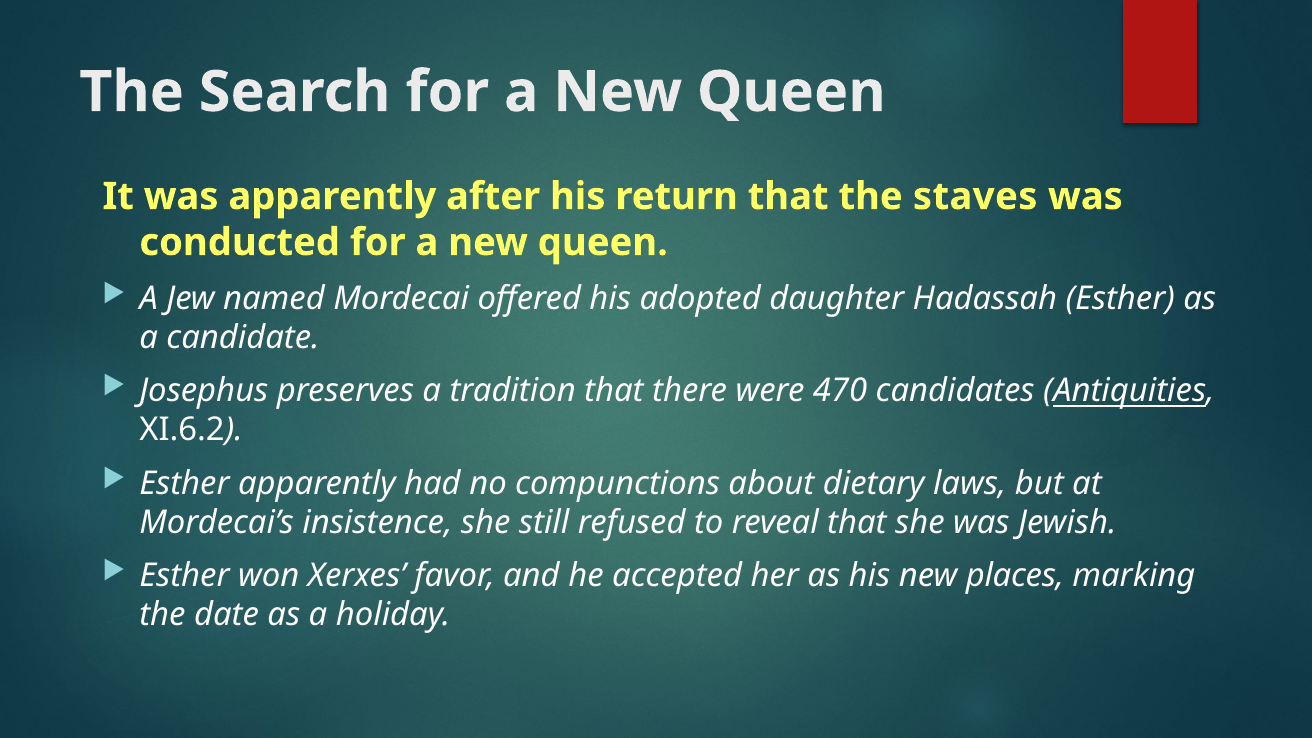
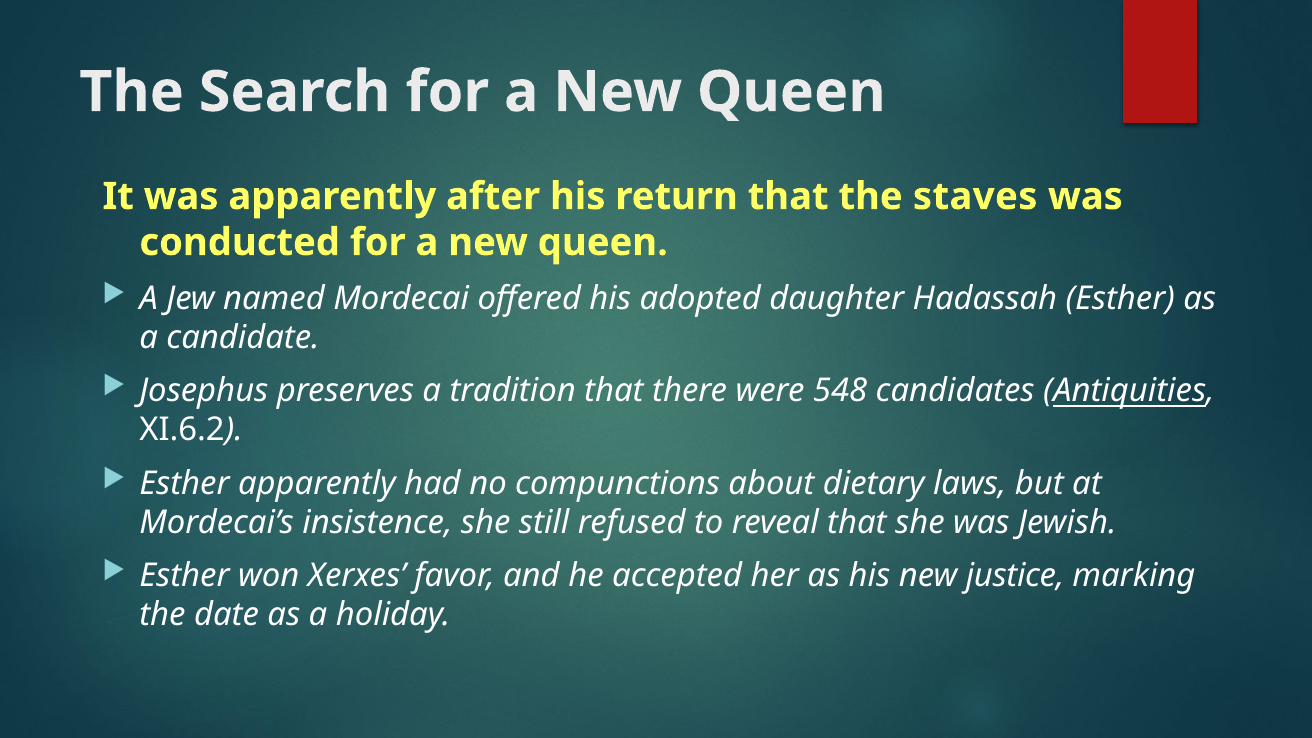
470: 470 -> 548
places: places -> justice
